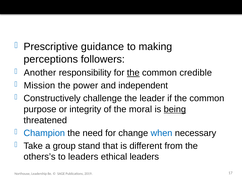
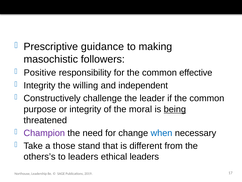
perceptions: perceptions -> masochistic
Another: Another -> Positive
the at (133, 73) underline: present -> none
credible: credible -> effective
Mission at (39, 85): Mission -> Integrity
power: power -> willing
Champion colour: blue -> purple
group: group -> those
